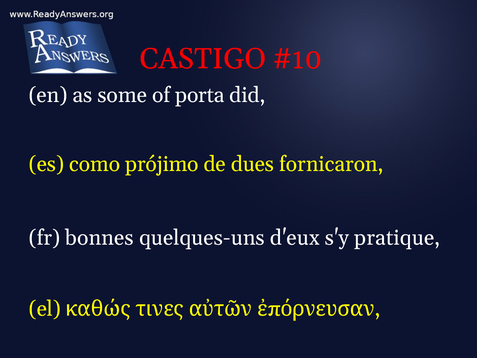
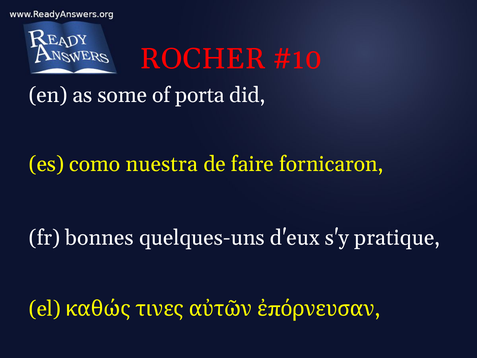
CASTIGO: CASTIGO -> ROCHER
prójimo: prójimo -> nuestra
dues: dues -> faire
